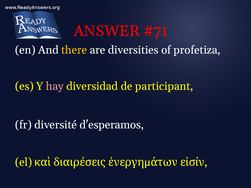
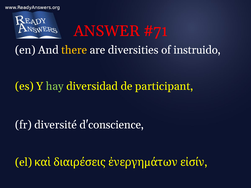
profetiza: profetiza -> instruido
hay colour: pink -> light green
d'esperamos: d'esperamos -> d'conscience
